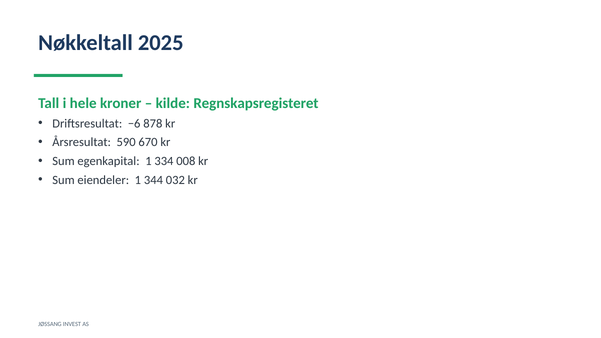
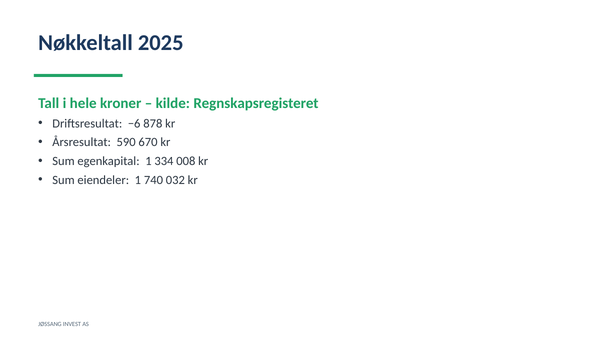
344: 344 -> 740
